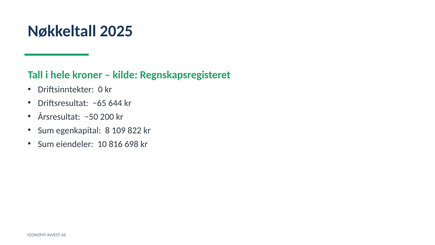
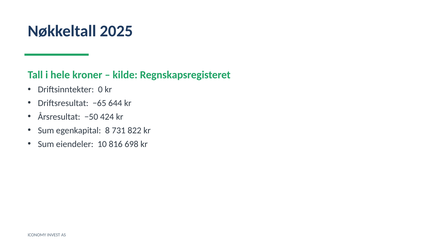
200: 200 -> 424
109: 109 -> 731
